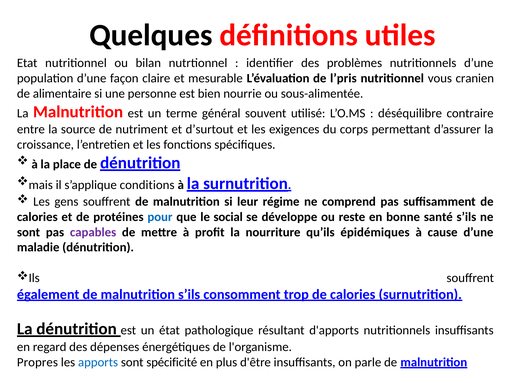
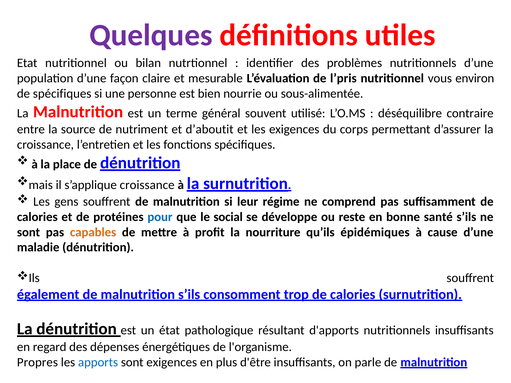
Quelques colour: black -> purple
cranien: cranien -> environ
de alimentaire: alimentaire -> spécifiques
d’surtout: d’surtout -> d’aboutit
s’applique conditions: conditions -> croissance
capables colour: purple -> orange
sont spécificité: spécificité -> exigences
